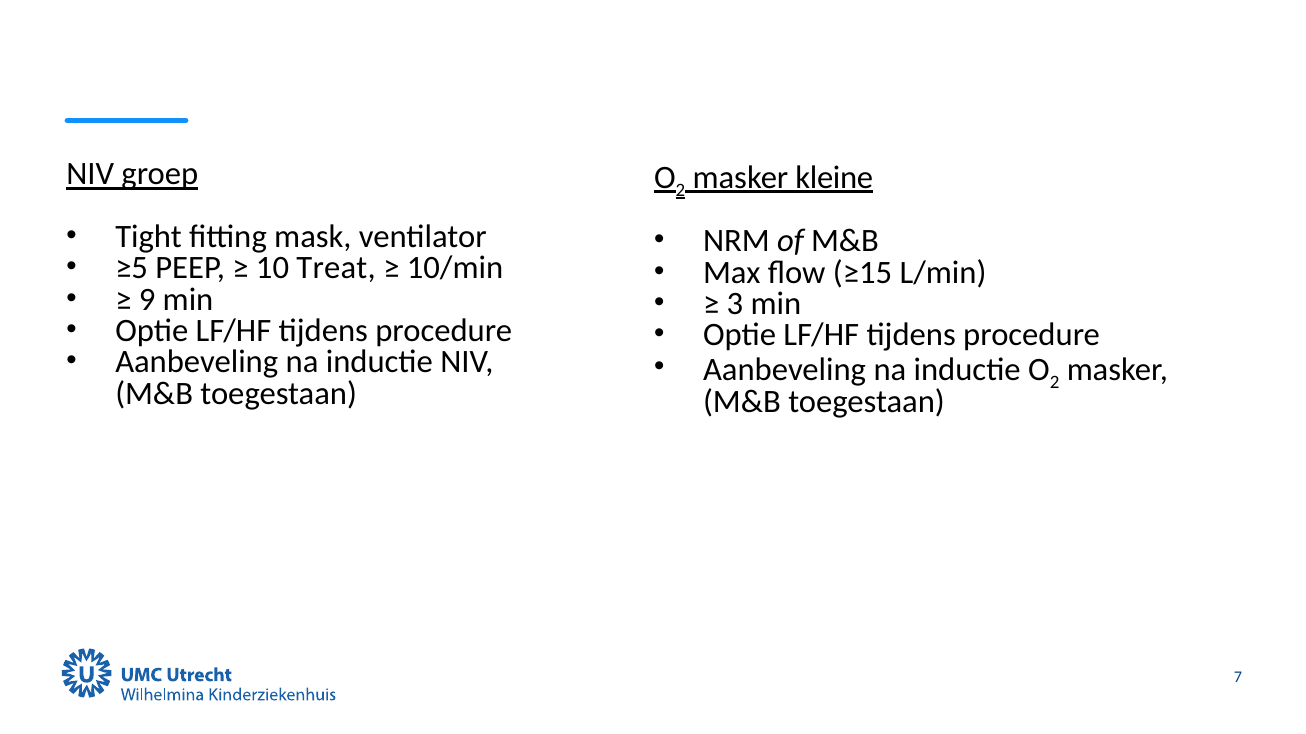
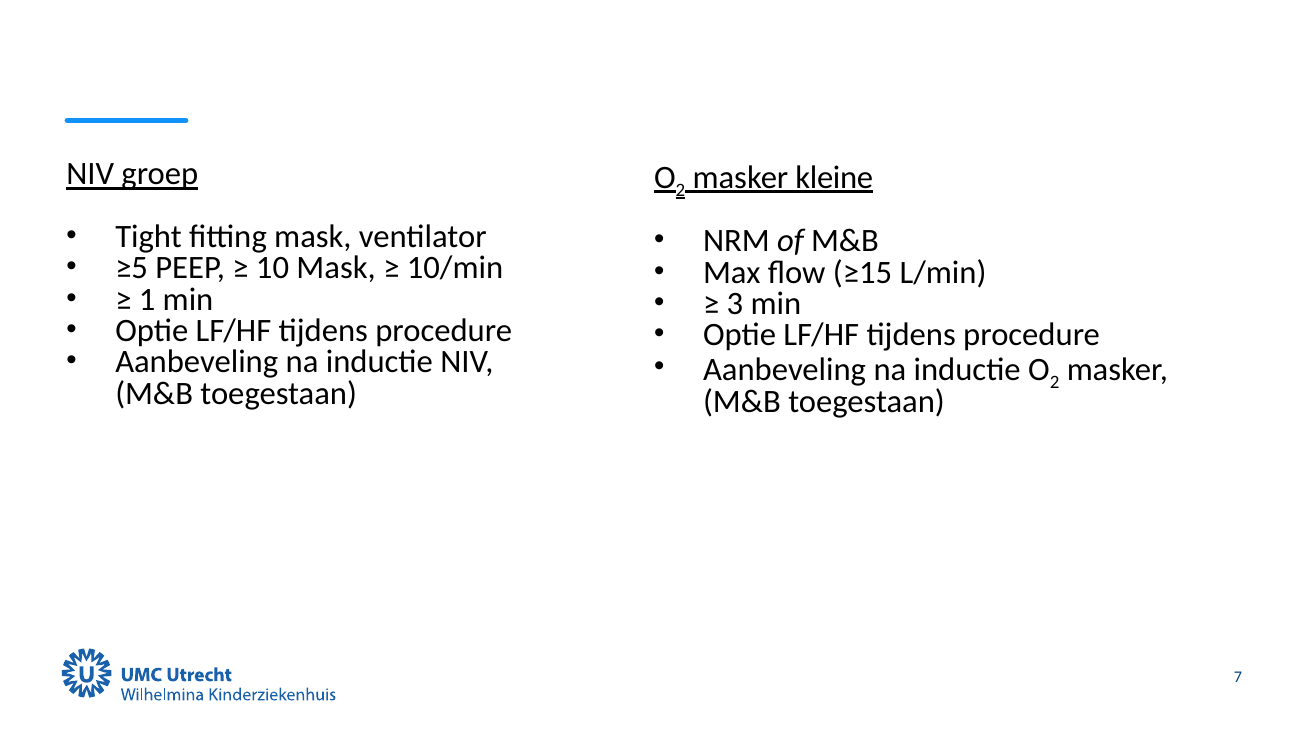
10 Treat: Treat -> Mask
9: 9 -> 1
